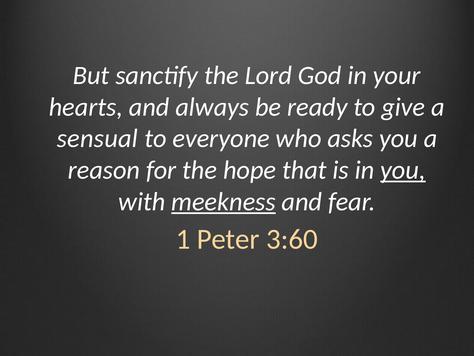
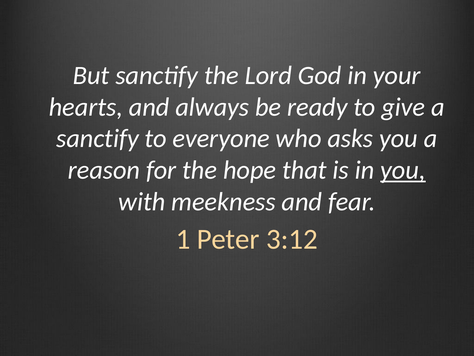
sensual at (97, 138): sensual -> sanctify
meekness underline: present -> none
3:60: 3:60 -> 3:12
